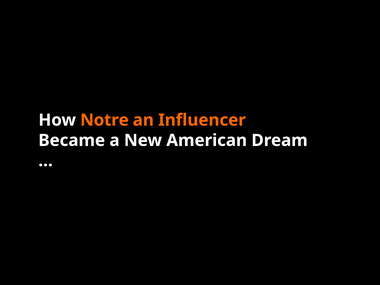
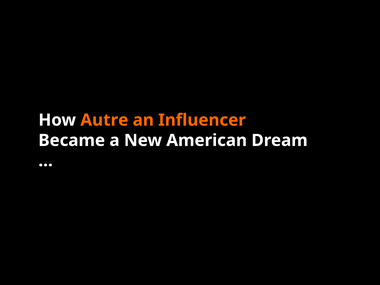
Notre: Notre -> Autre
